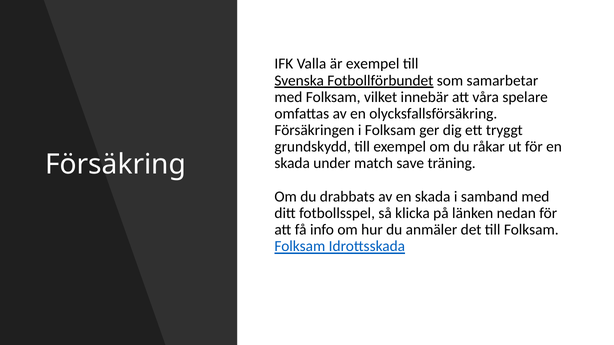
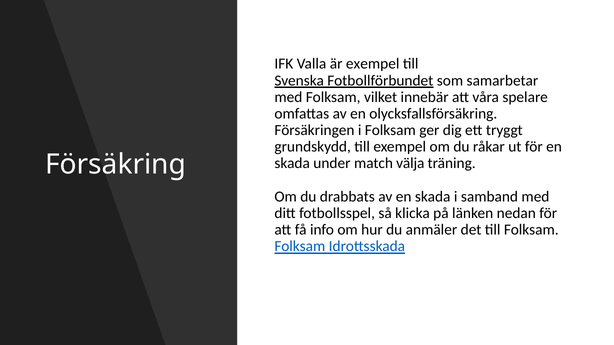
save: save -> välja
